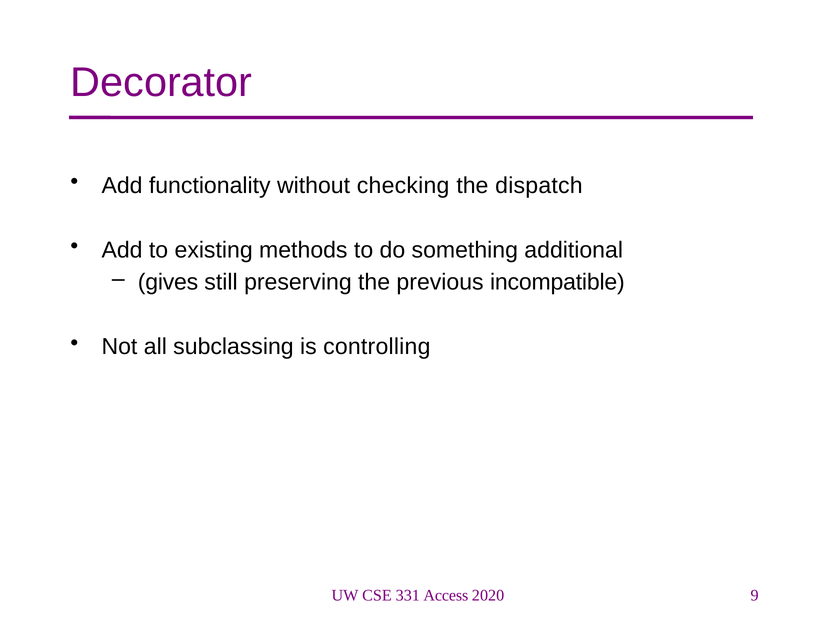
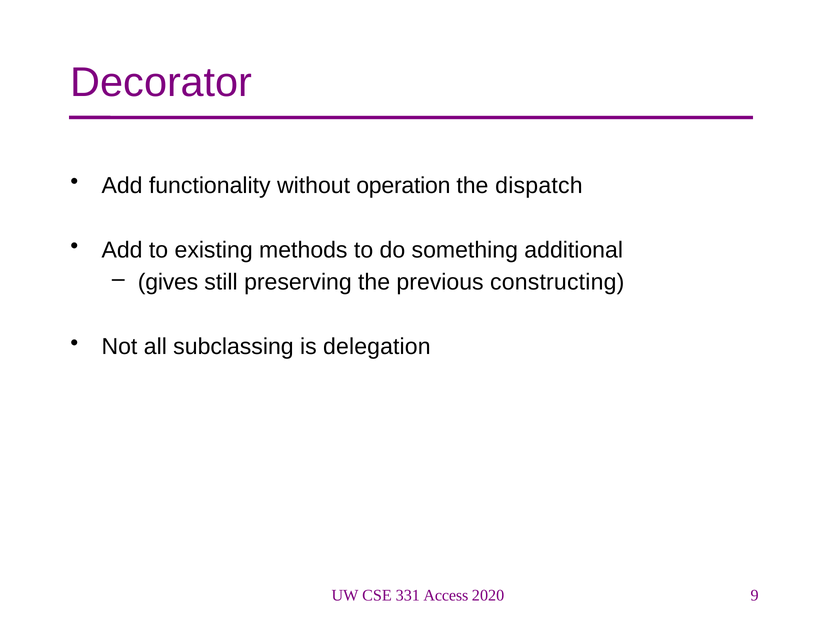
checking: checking -> operation
incompatible: incompatible -> constructing
controlling: controlling -> delegation
